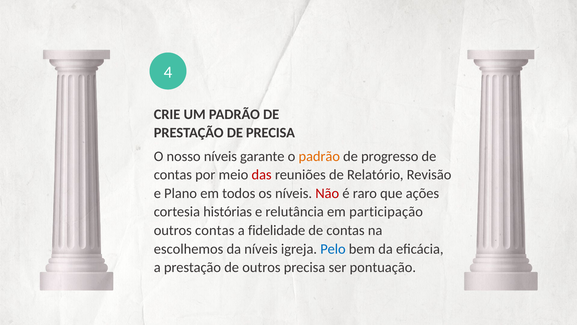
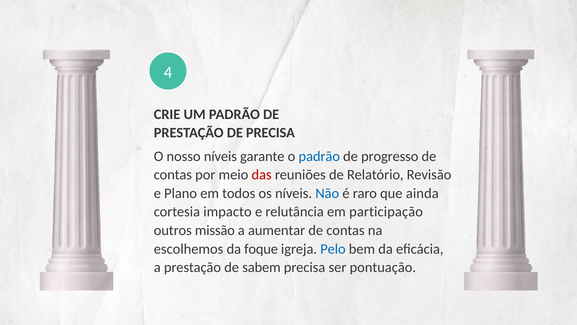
padrão at (319, 156) colour: orange -> blue
Não colour: red -> blue
ações: ações -> ainda
histórias: histórias -> impacto
outros contas: contas -> missão
fidelidade: fidelidade -> aumentar
da níveis: níveis -> foque
de outros: outros -> sabem
